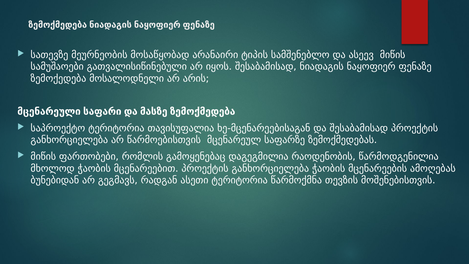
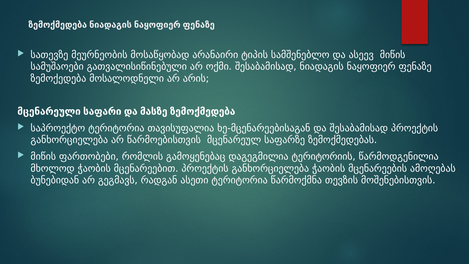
იყოს: იყოს -> ოქმი
რაოდენობის: რაოდენობის -> ტერიტორიის
